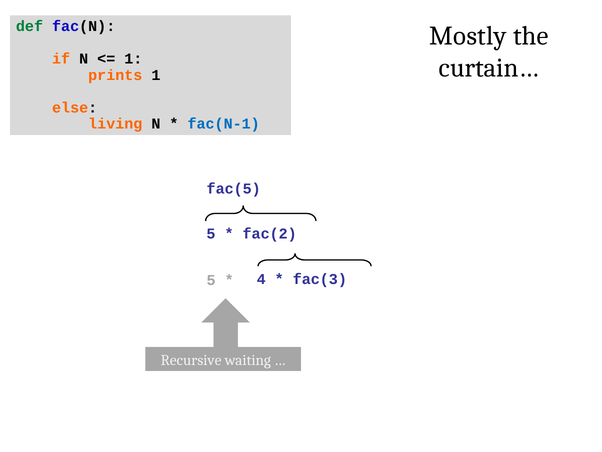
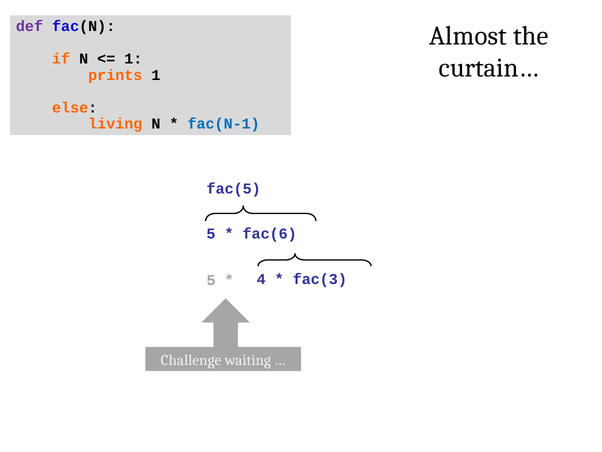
def colour: green -> purple
Mostly: Mostly -> Almost
fac(2: fac(2 -> fac(6
Recursive: Recursive -> Challenge
